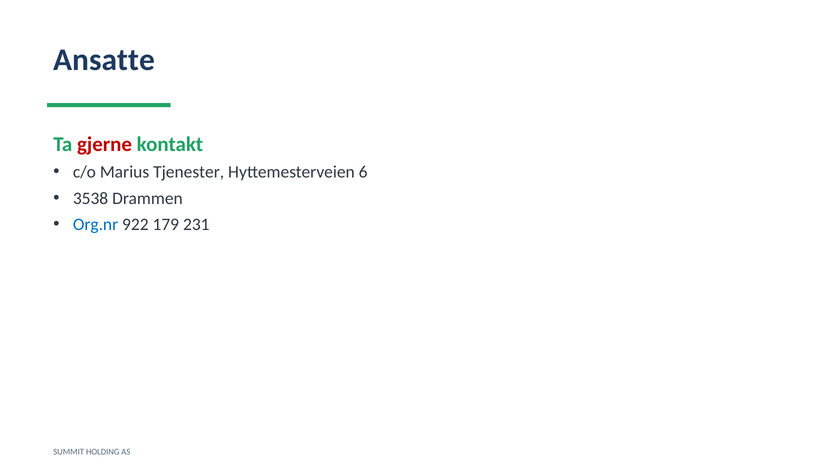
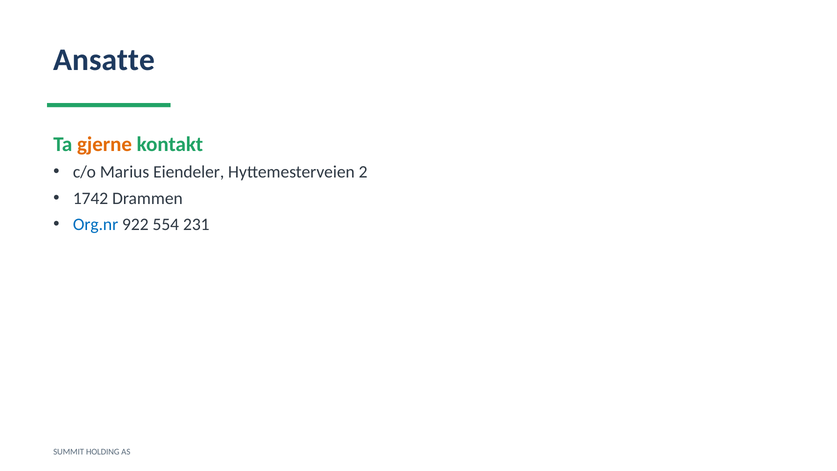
gjerne colour: red -> orange
Tjenester: Tjenester -> Eiendeler
6: 6 -> 2
3538: 3538 -> 1742
179: 179 -> 554
